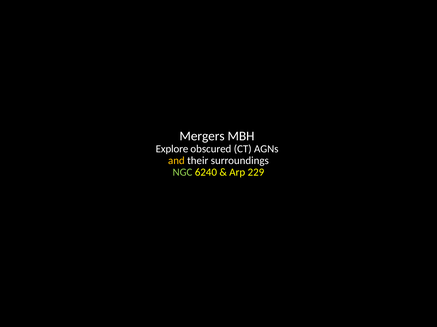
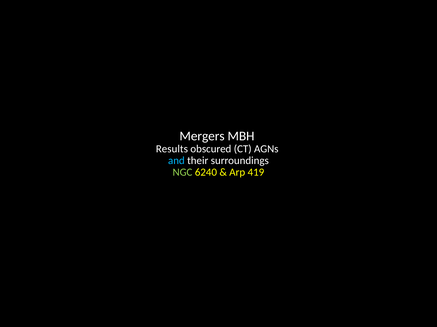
Explore: Explore -> Results
and colour: yellow -> light blue
229: 229 -> 419
